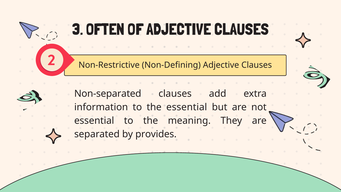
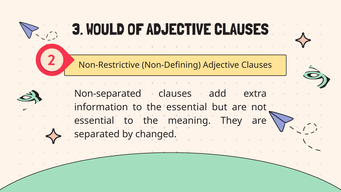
OFTEN: OFTEN -> WOULD
provides: provides -> changed
